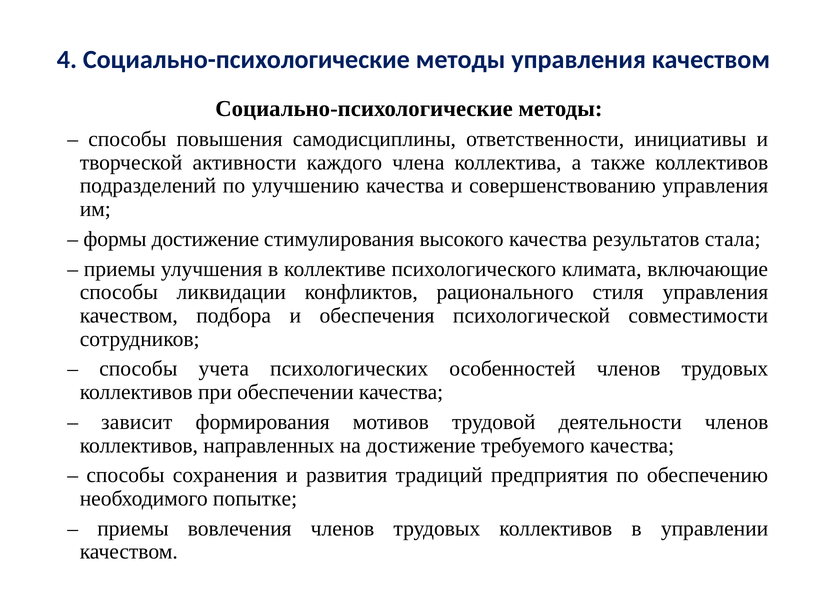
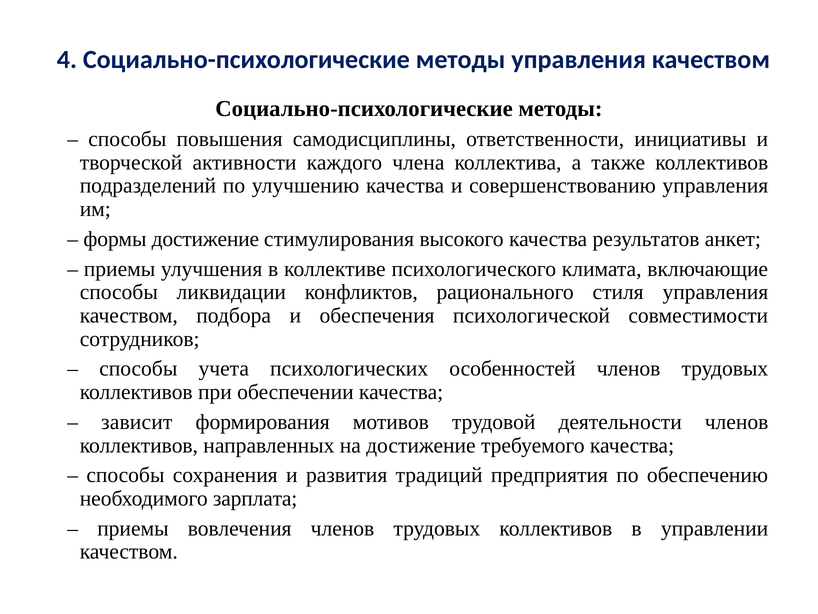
стала: стала -> анкет
попытке: попытке -> зарплата
